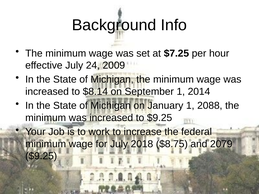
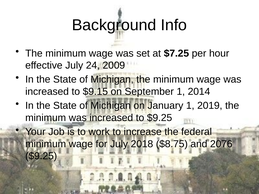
$8.14: $8.14 -> $9.15
2088: 2088 -> 2019
2079: 2079 -> 2076
